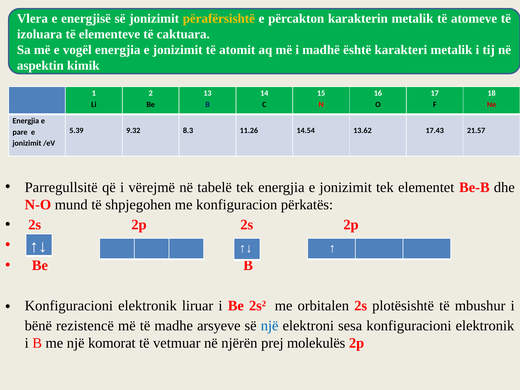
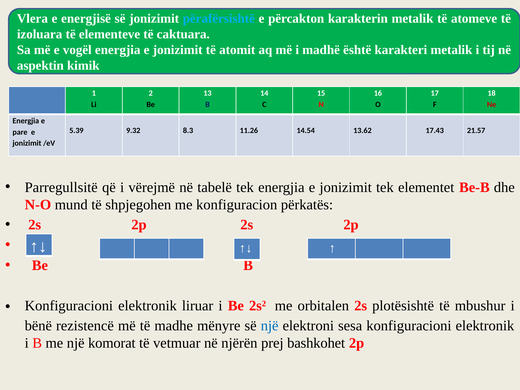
përafërsishtë colour: yellow -> light blue
arsyeve: arsyeve -> mënyre
molekulës: molekulës -> bashkohet
